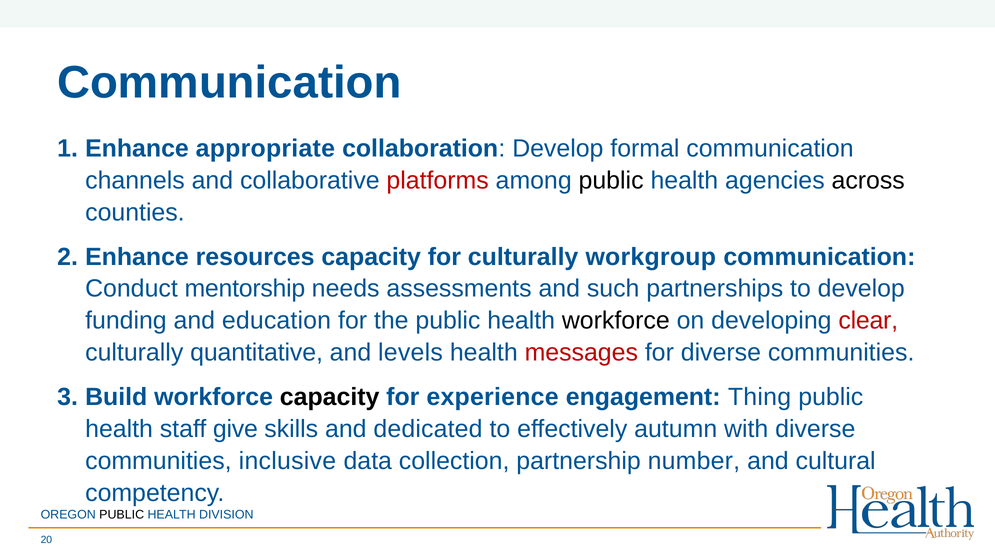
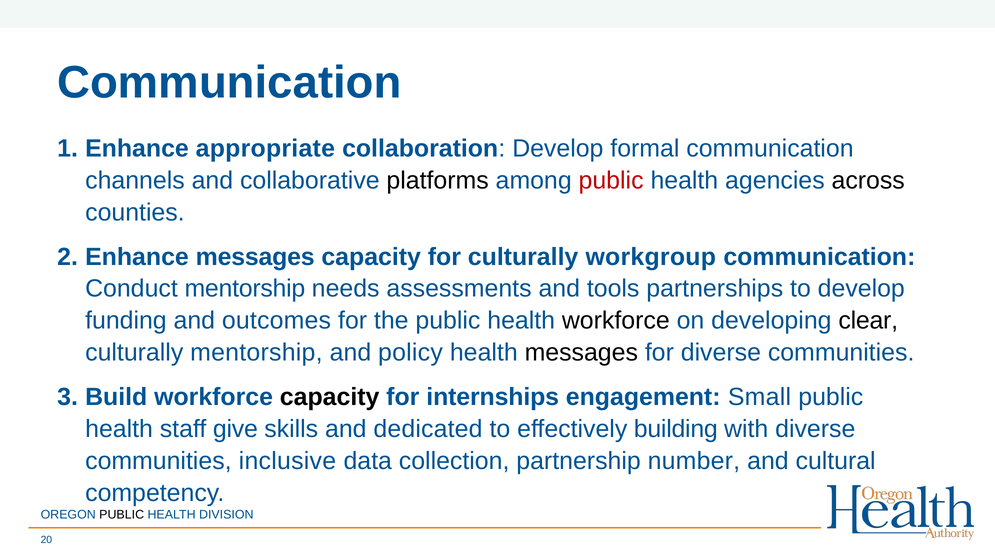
platforms colour: red -> black
public at (611, 180) colour: black -> red
Enhance resources: resources -> messages
such: such -> tools
education: education -> outcomes
clear colour: red -> black
culturally quantitative: quantitative -> mentorship
levels: levels -> policy
messages at (581, 352) colour: red -> black
experience: experience -> internships
Thing: Thing -> Small
autumn: autumn -> building
